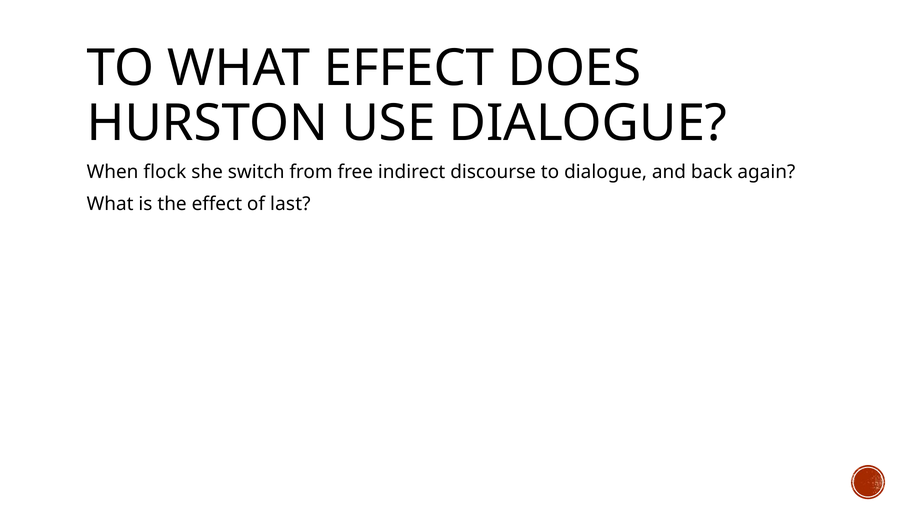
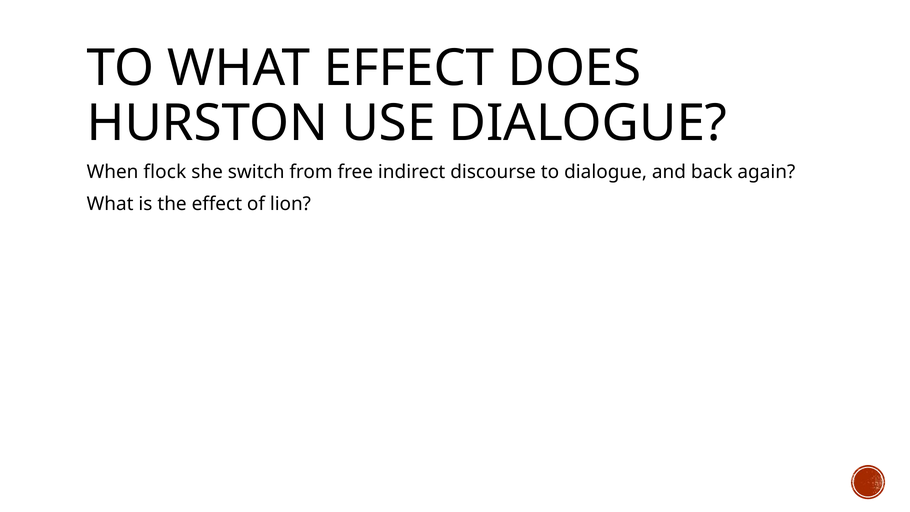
last: last -> lion
